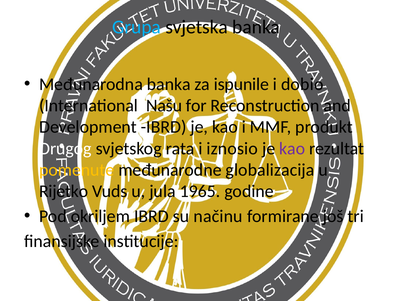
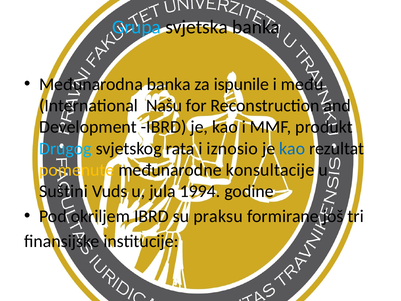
dobio: dobio -> među
Drugog colour: white -> light blue
kao at (292, 148) colour: purple -> blue
globalizacija: globalizacija -> konsultacije
Rijetko: Rijetko -> Suštini
1965: 1965 -> 1994
načinu: načinu -> praksu
